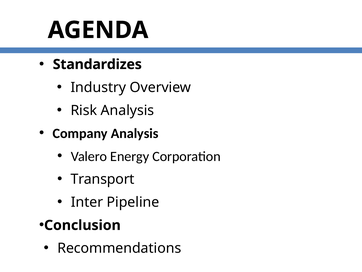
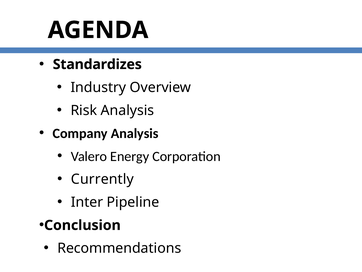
Transport: Transport -> Currently
